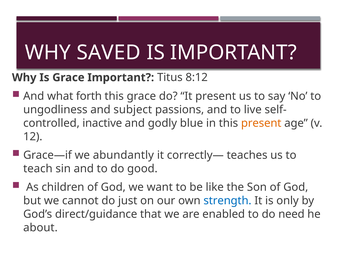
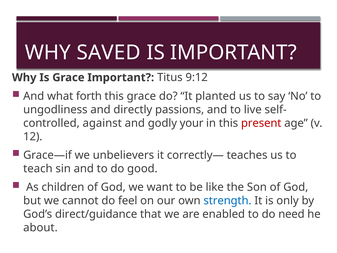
8:12: 8:12 -> 9:12
It present: present -> planted
subject: subject -> directly
inactive: inactive -> against
blue: blue -> your
present at (261, 123) colour: orange -> red
abundantly: abundantly -> unbelievers
just: just -> feel
